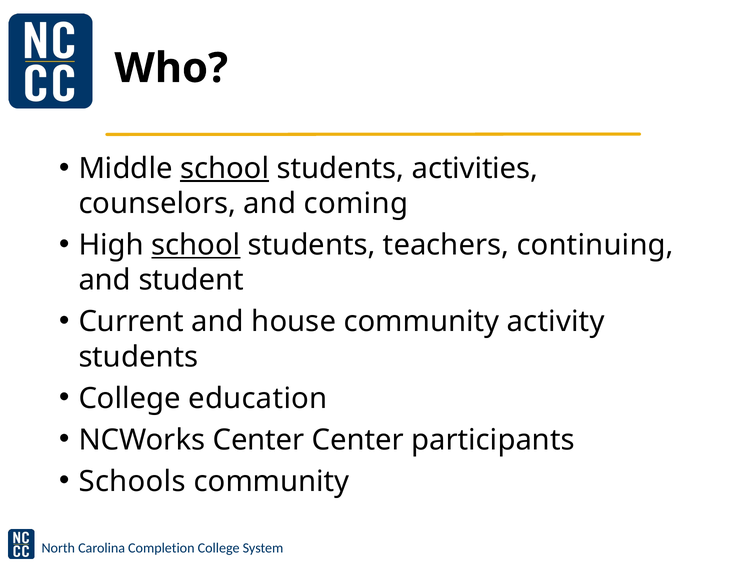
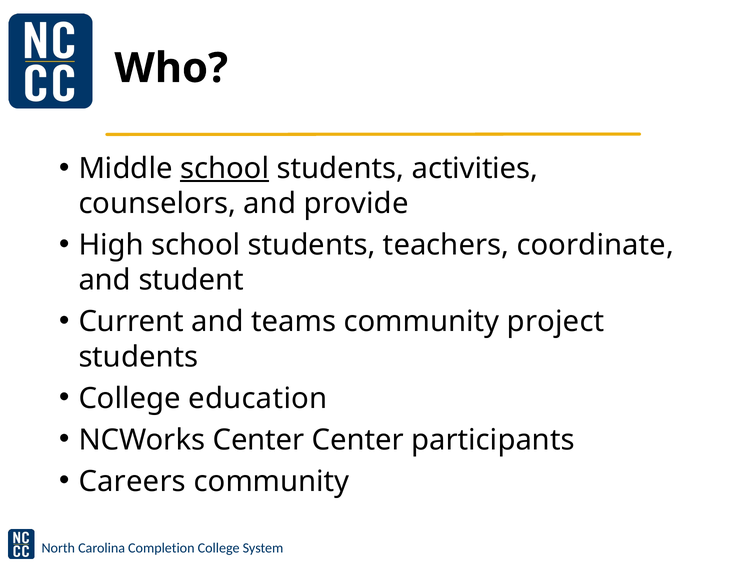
coming: coming -> provide
school at (196, 245) underline: present -> none
continuing: continuing -> coordinate
house: house -> teams
activity: activity -> project
Schools: Schools -> Careers
